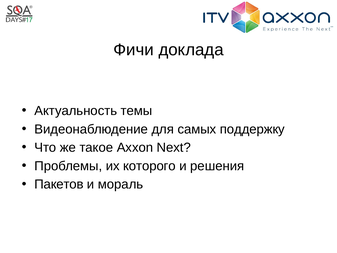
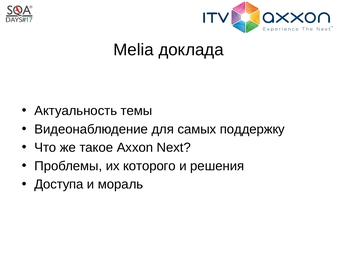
Фичи: Фичи -> Melia
Пакетов: Пакетов -> Доступа
